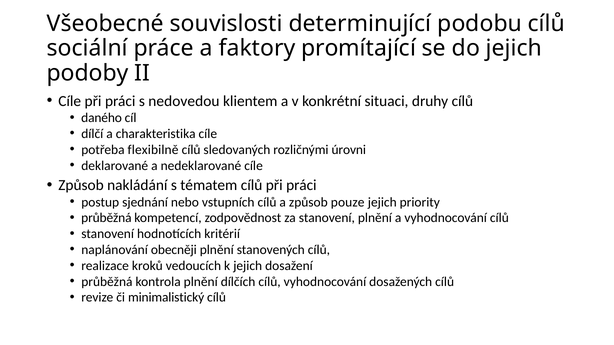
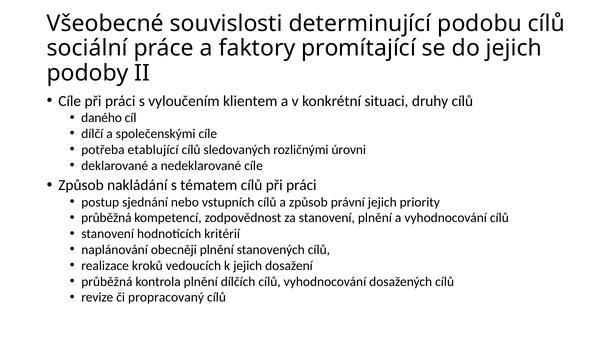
nedovedou: nedovedou -> vyloučením
charakteristika: charakteristika -> společenskými
flexibilně: flexibilně -> etablující
pouze: pouze -> právní
minimalistický: minimalistický -> propracovaný
